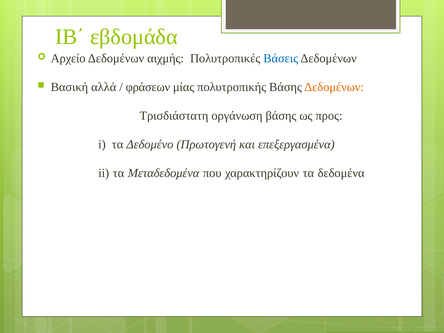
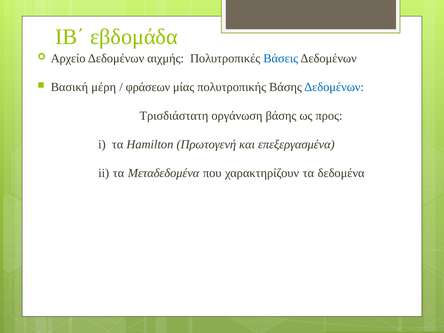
αλλά: αλλά -> μέρη
Δεδομένων at (334, 87) colour: orange -> blue
Δεδομένο: Δεδομένο -> Hamilton
